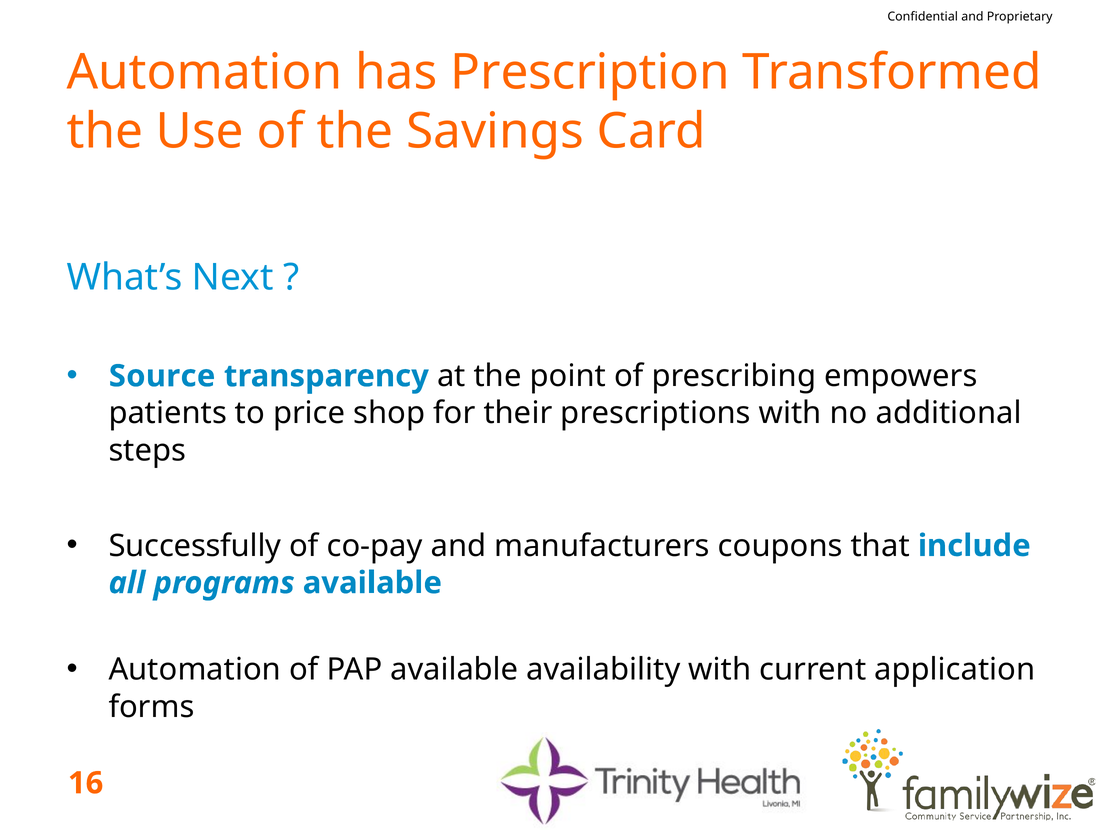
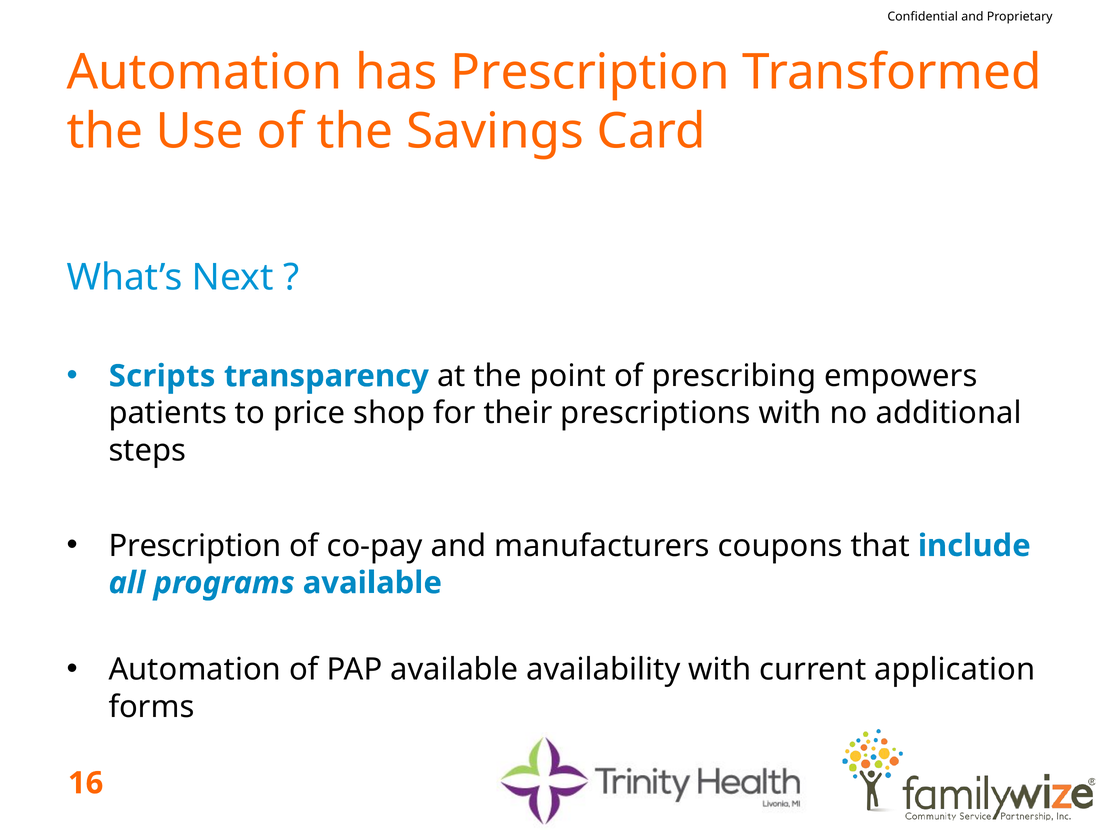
Source: Source -> Scripts
Successfully at (195, 546): Successfully -> Prescription
